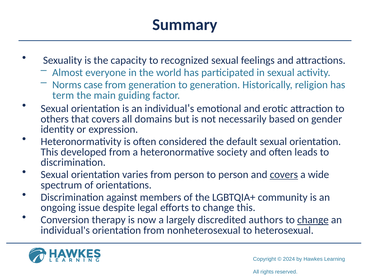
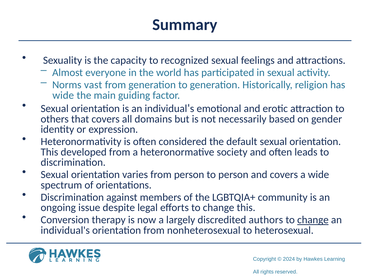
case: case -> vast
term at (63, 95): term -> wide
covers at (284, 175) underline: present -> none
